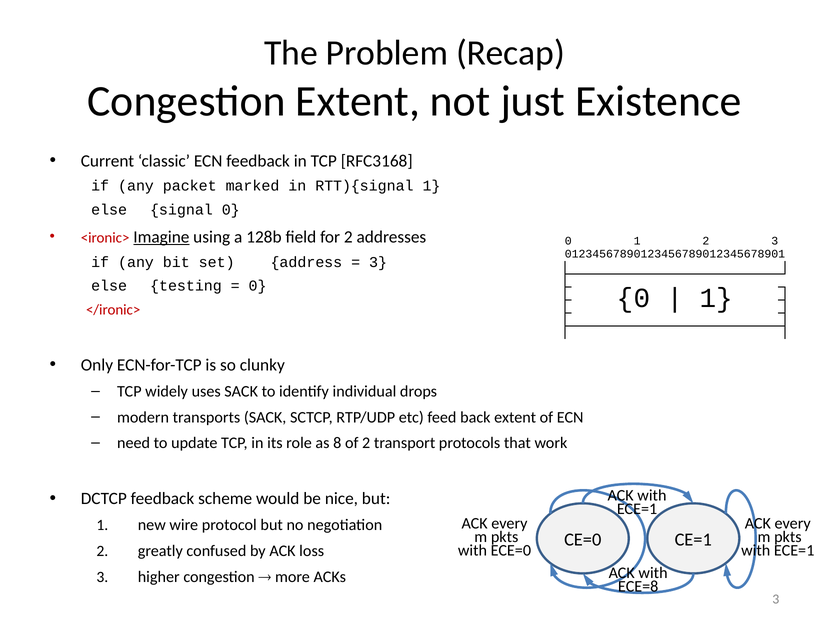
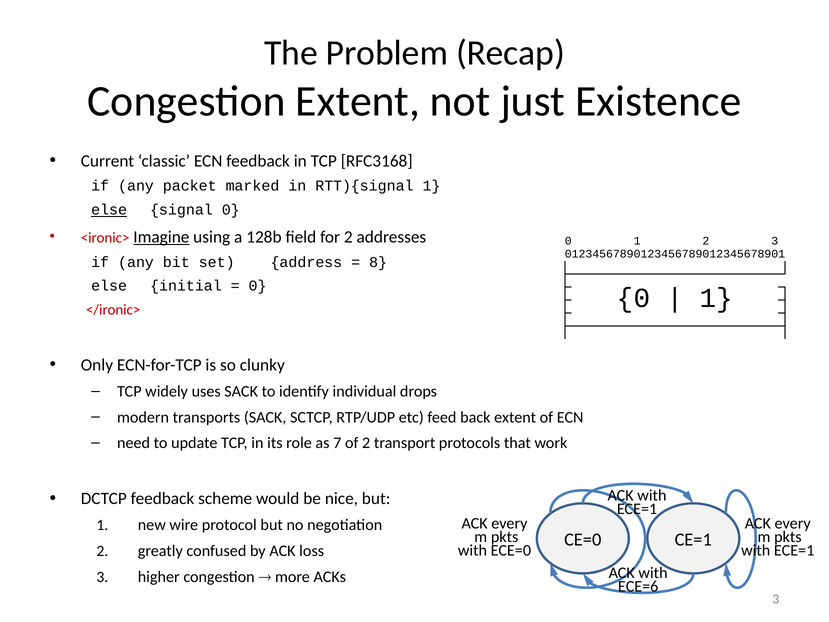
else at (109, 210) underline: none -> present
3 at (378, 262): 3 -> 8
testing: testing -> initial
8: 8 -> 7
ECE=8: ECE=8 -> ECE=6
